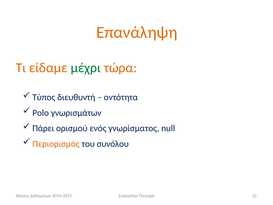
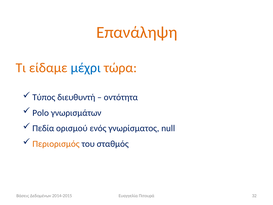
μέχρι colour: green -> blue
Πάρει: Πάρει -> Πεδία
συνόλου: συνόλου -> σταθμός
